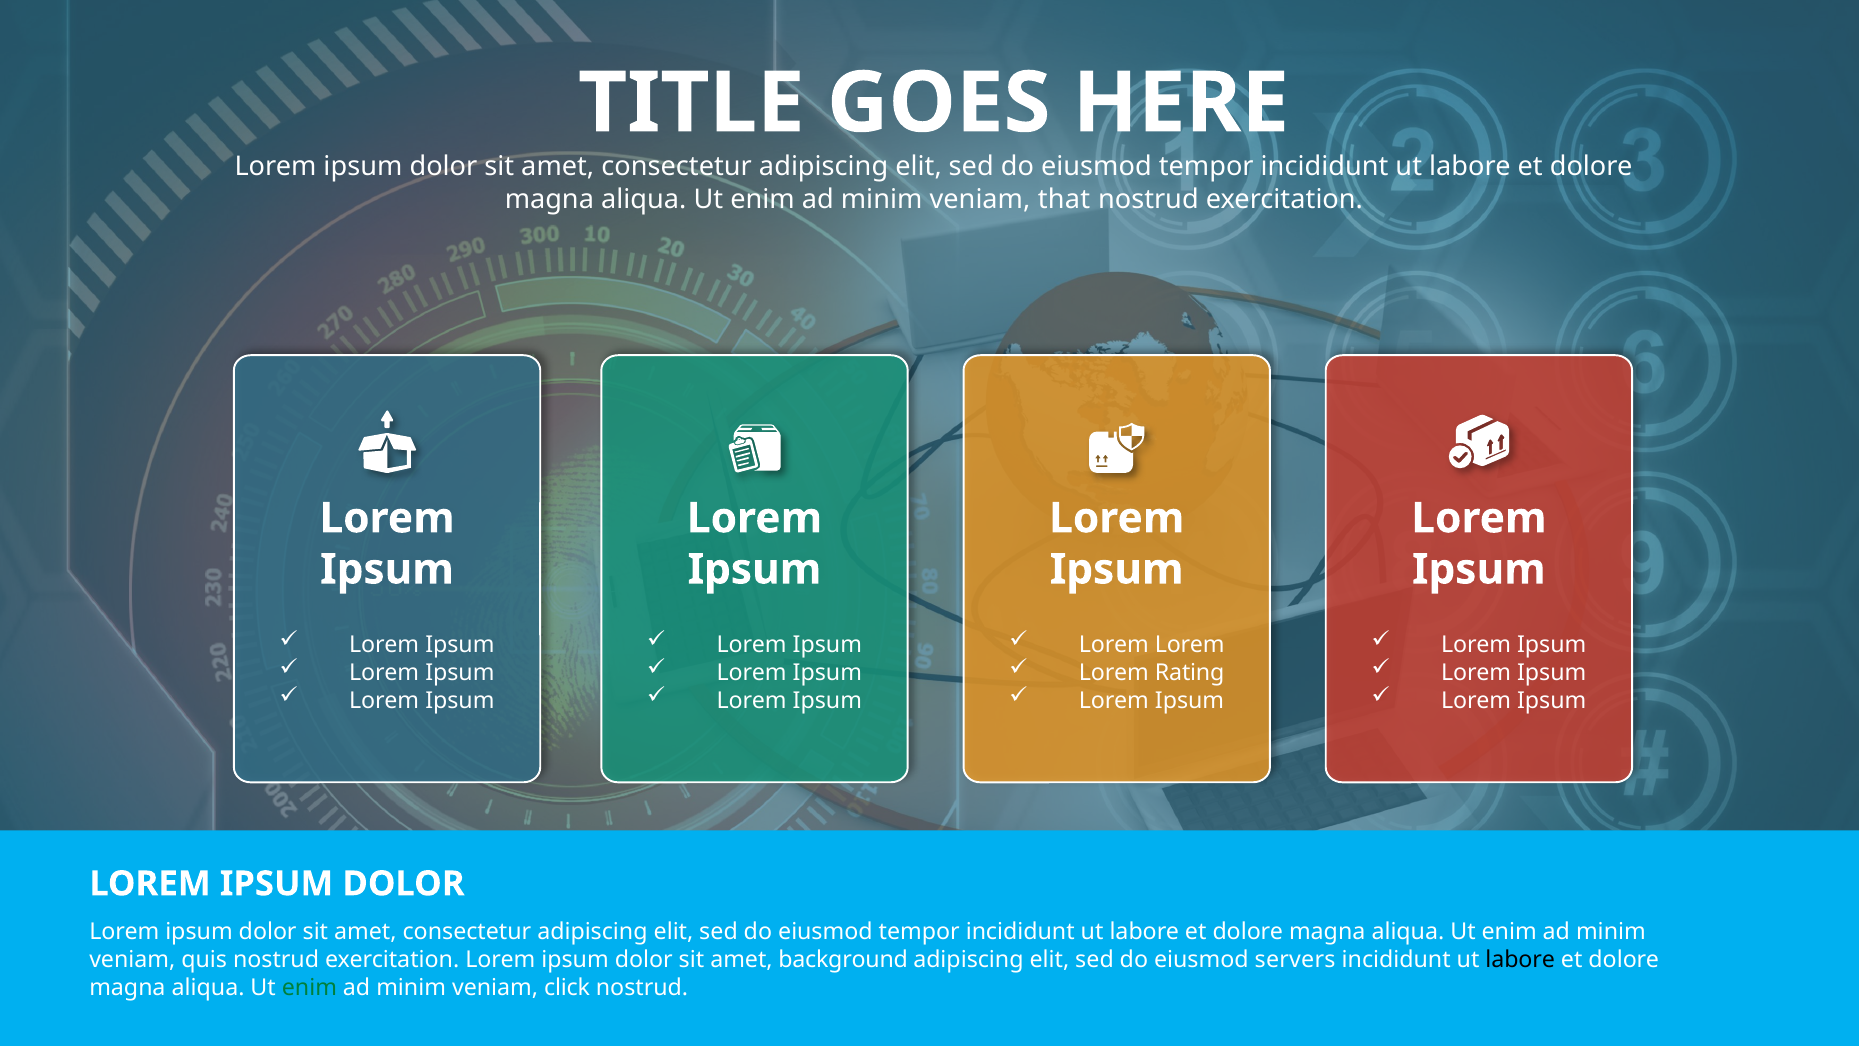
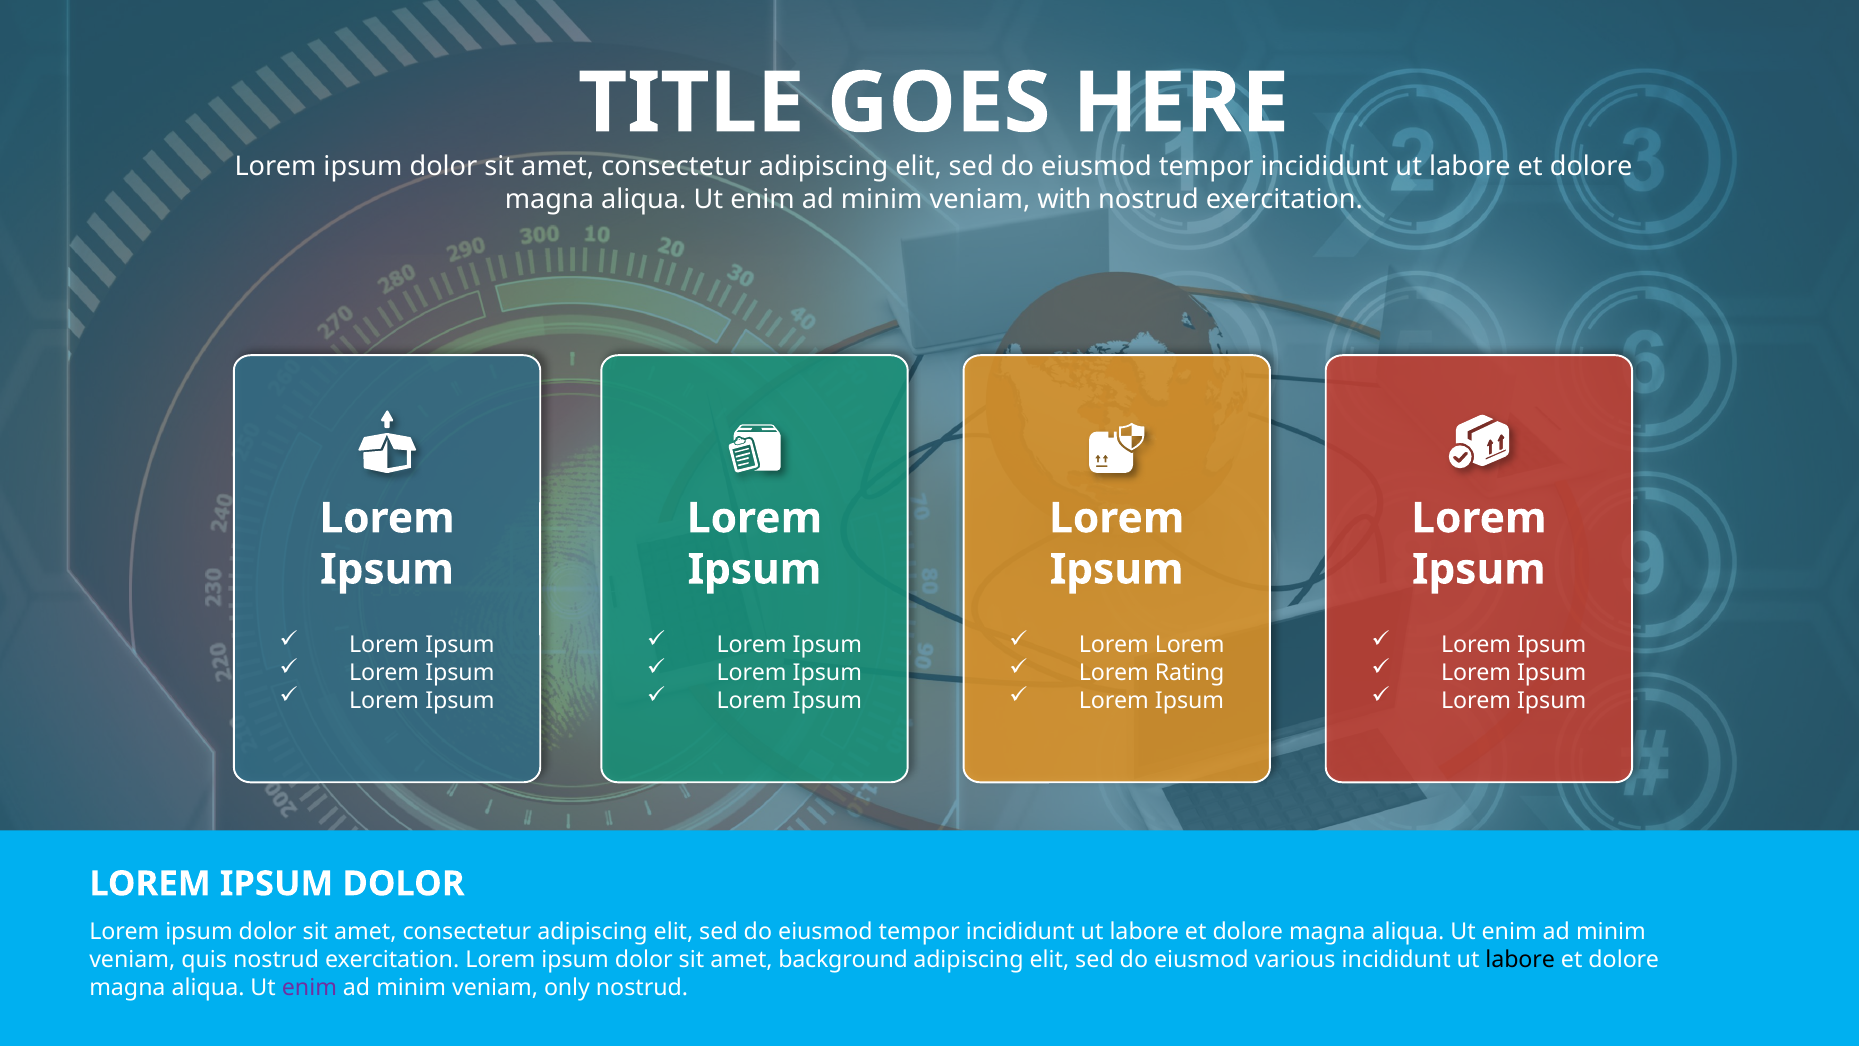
that: that -> with
servers: servers -> various
enim at (309, 987) colour: green -> purple
click: click -> only
